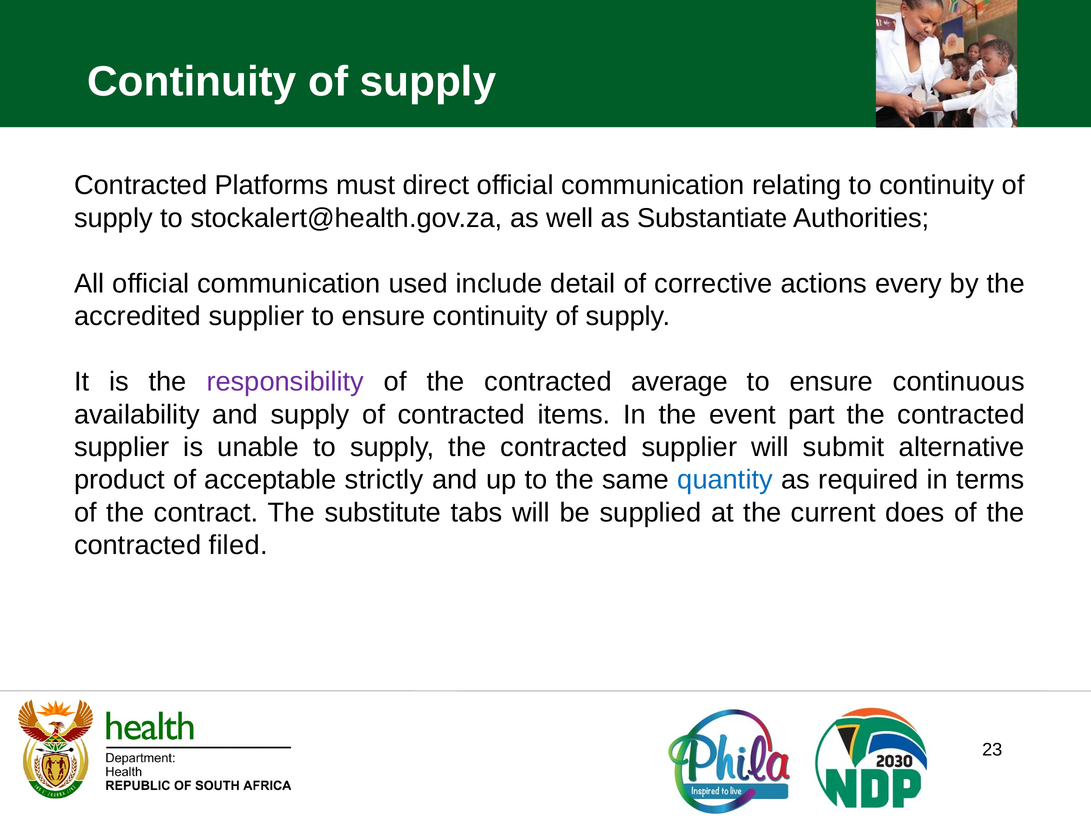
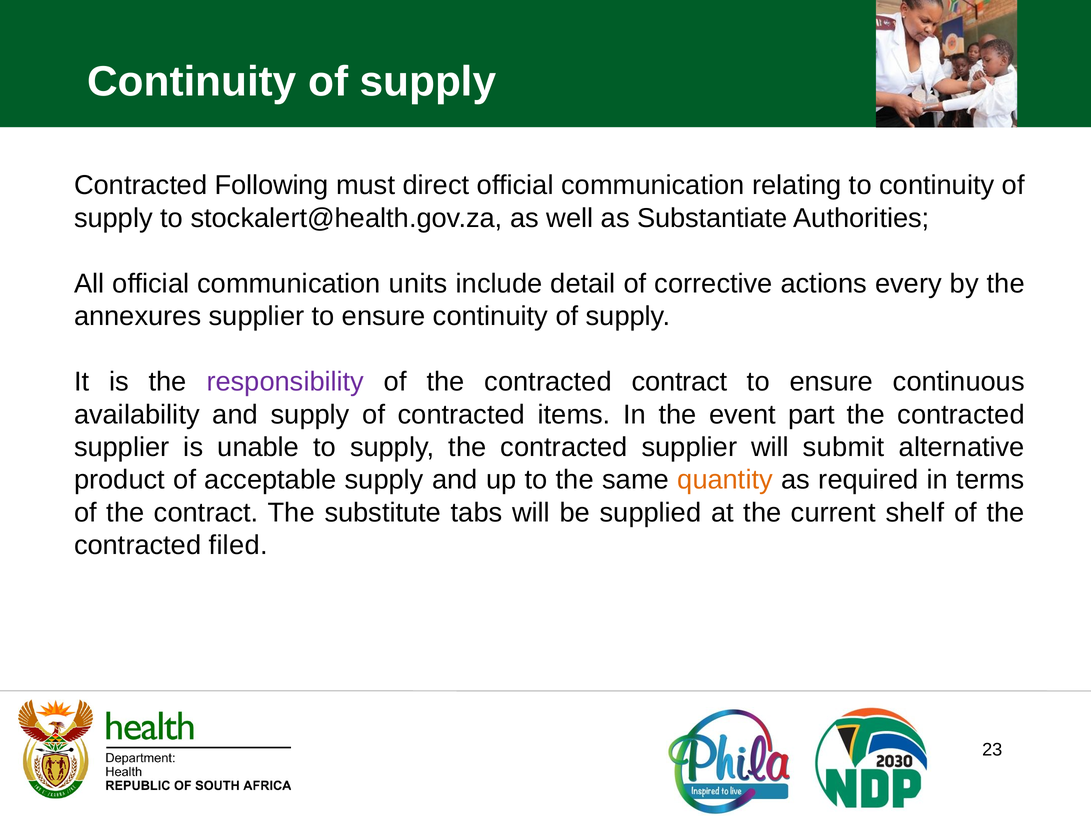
Platforms: Platforms -> Following
used: used -> units
accredited: accredited -> annexures
contracted average: average -> contract
acceptable strictly: strictly -> supply
quantity colour: blue -> orange
does: does -> shelf
